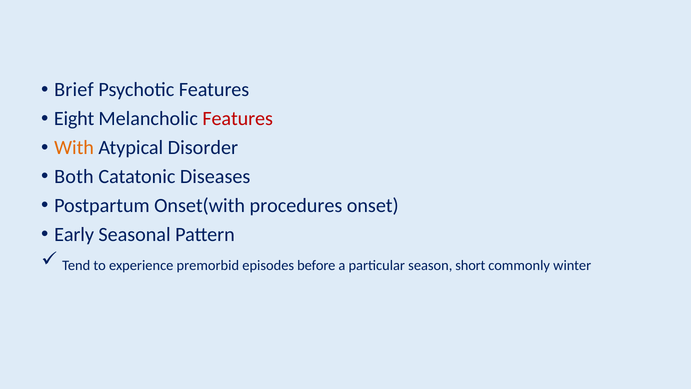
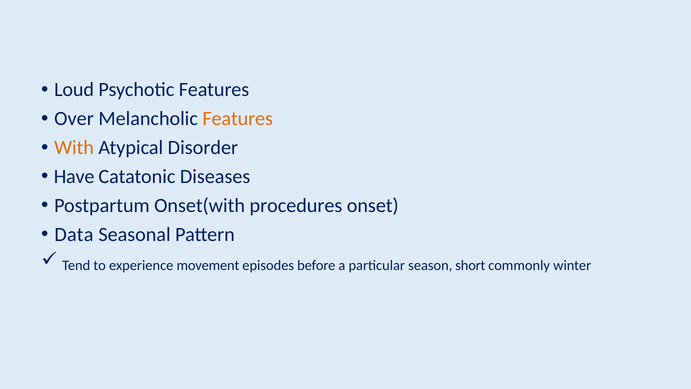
Brief: Brief -> Loud
Eight: Eight -> Over
Features at (238, 119) colour: red -> orange
Both: Both -> Have
Early: Early -> Data
premorbid: premorbid -> movement
